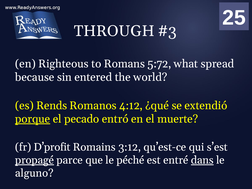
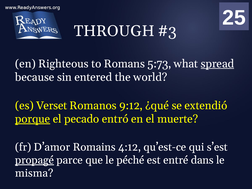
5:72: 5:72 -> 5:73
spread underline: none -> present
Rends: Rends -> Verset
4:12: 4:12 -> 9:12
D’profit: D’profit -> D’amor
3:12: 3:12 -> 4:12
dans underline: present -> none
alguno: alguno -> misma
